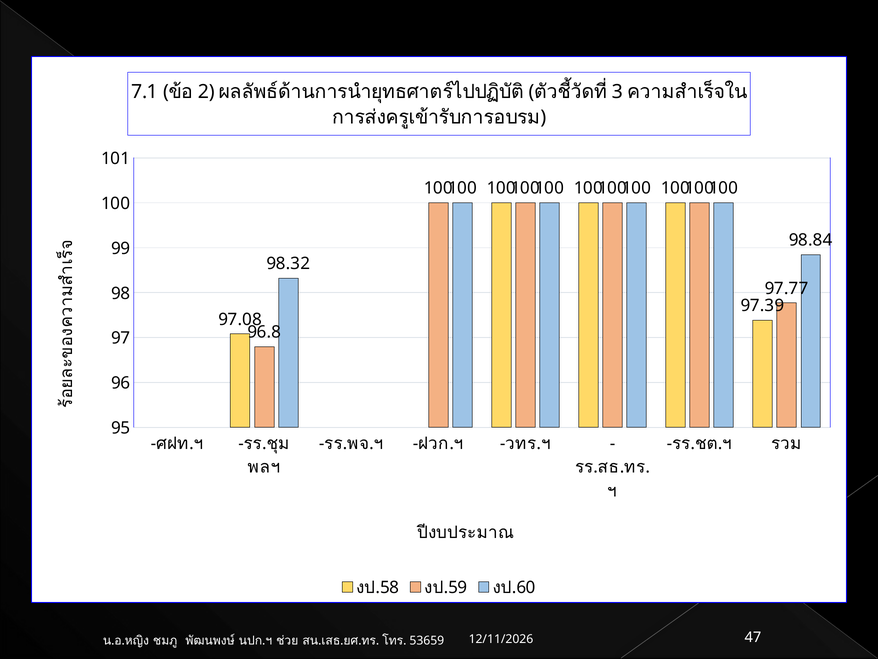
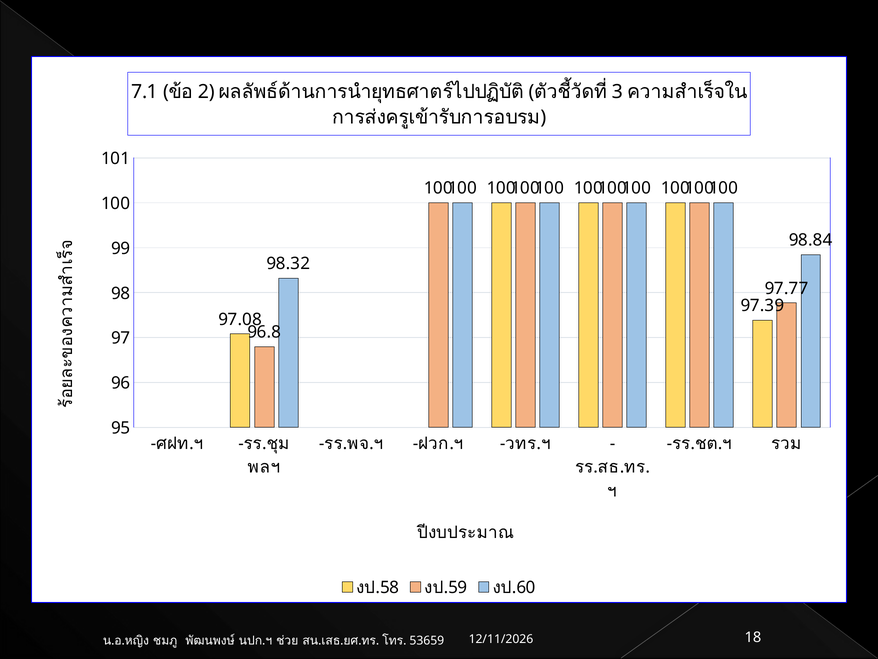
47: 47 -> 18
